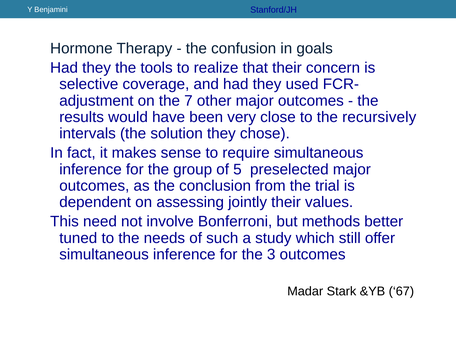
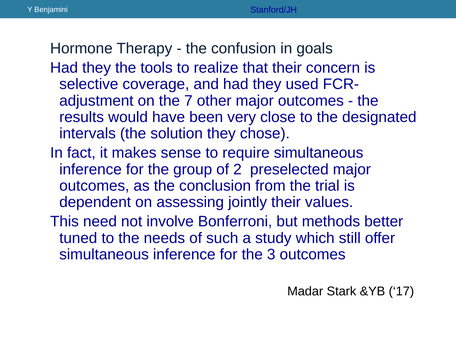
recursively: recursively -> designated
5: 5 -> 2
67: 67 -> 17
